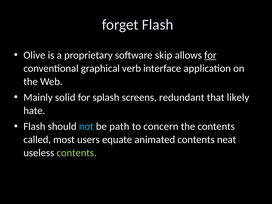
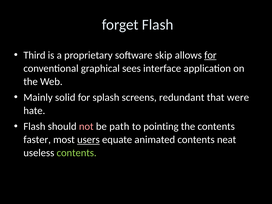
Olive: Olive -> Third
verb: verb -> sees
likely: likely -> were
not colour: light blue -> pink
concern: concern -> pointing
called: called -> faster
users underline: none -> present
